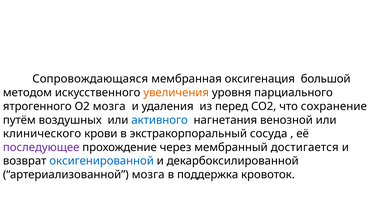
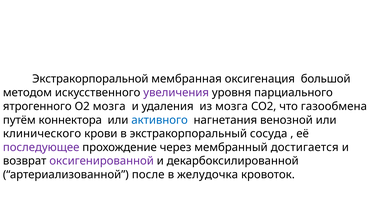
Сопровождающаяся: Сопровождающаяся -> Экстракорпоральной
увеличения colour: orange -> purple
из перед: перед -> мозга
сохранение: сохранение -> газообмена
воздушных: воздушных -> коннектора
оксигенированной colour: blue -> purple
артериализованной мозга: мозга -> после
поддержка: поддержка -> желудочка
